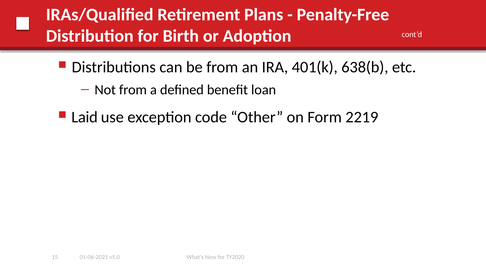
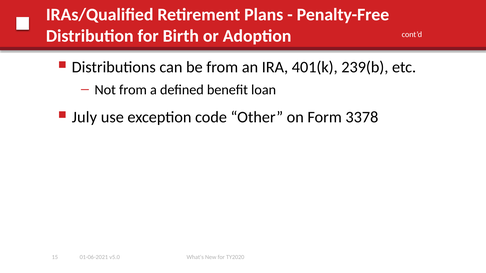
638(b: 638(b -> 239(b
Laid: Laid -> July
2219: 2219 -> 3378
